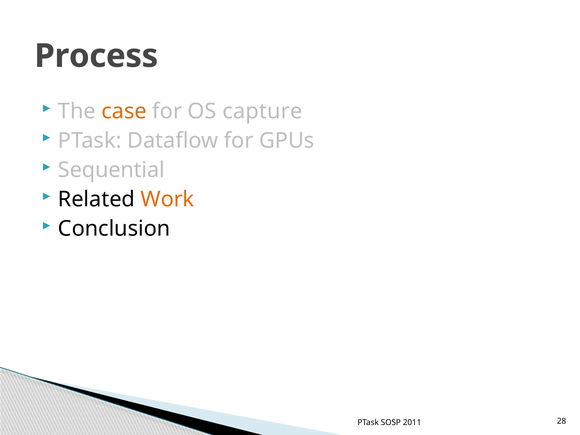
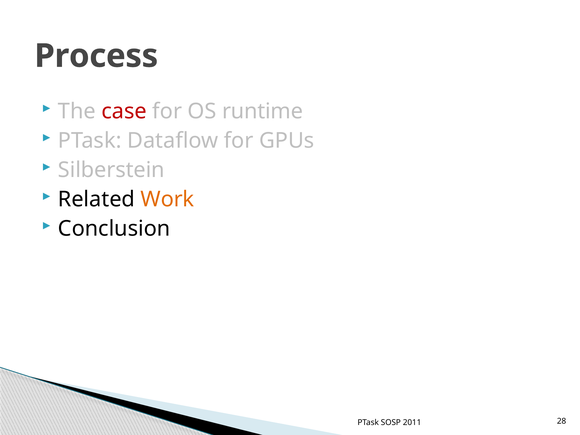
case colour: orange -> red
capture: capture -> runtime
Sequential: Sequential -> Silberstein
